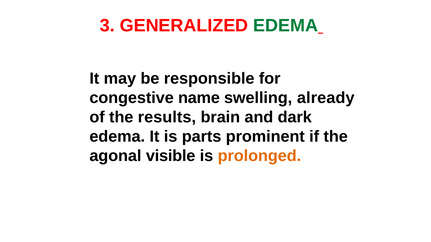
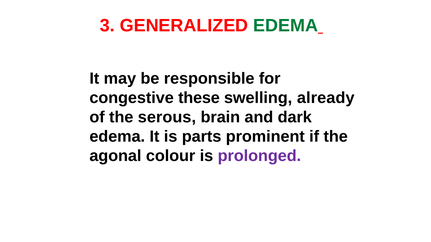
name: name -> these
results: results -> serous
visible: visible -> colour
prolonged colour: orange -> purple
